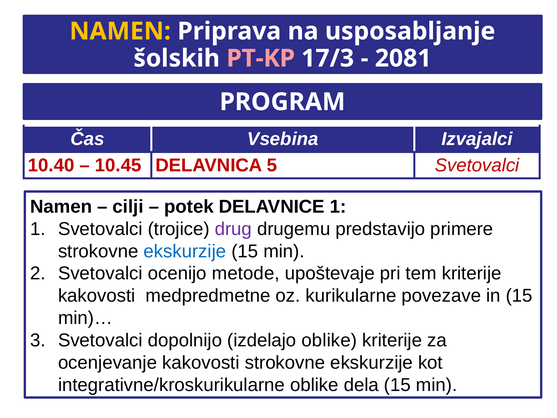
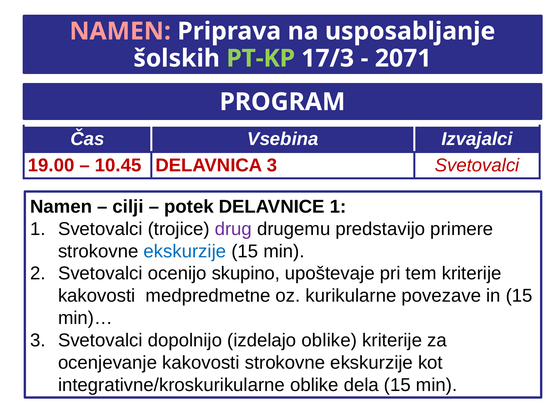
NAMEN at (120, 31) colour: yellow -> pink
PT-KP colour: pink -> light green
2081: 2081 -> 2071
10.40: 10.40 -> 19.00
DELAVNICA 5: 5 -> 3
metode: metode -> skupino
